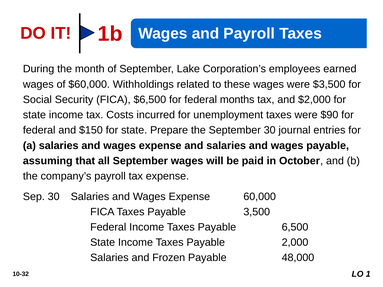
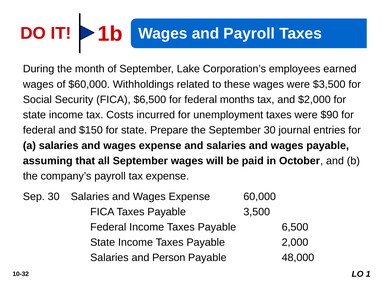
Frozen: Frozen -> Person
